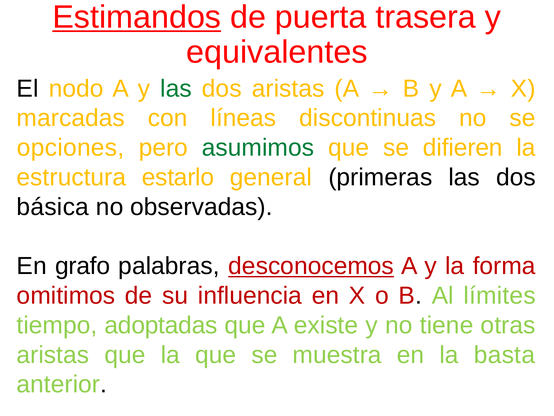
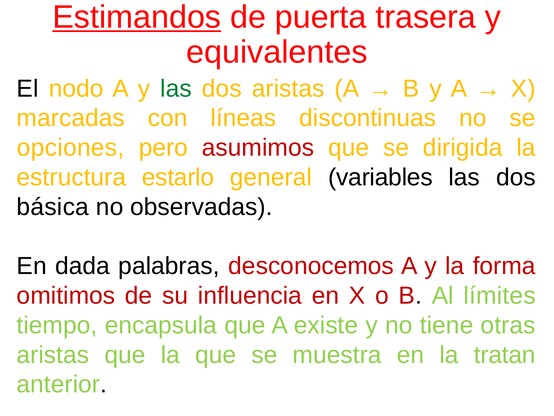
asumimos colour: green -> red
difieren: difieren -> dirigida
primeras: primeras -> variables
grafo: grafo -> dada
desconocemos underline: present -> none
adoptadas: adoptadas -> encapsula
basta: basta -> tratan
